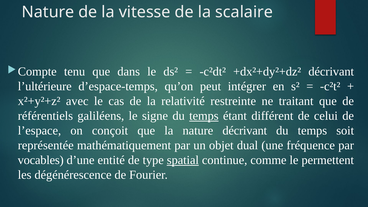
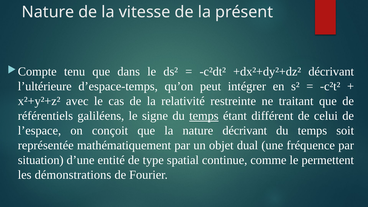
scalaire: scalaire -> présent
vocables: vocables -> situation
spatial underline: present -> none
dégénérescence: dégénérescence -> démonstrations
